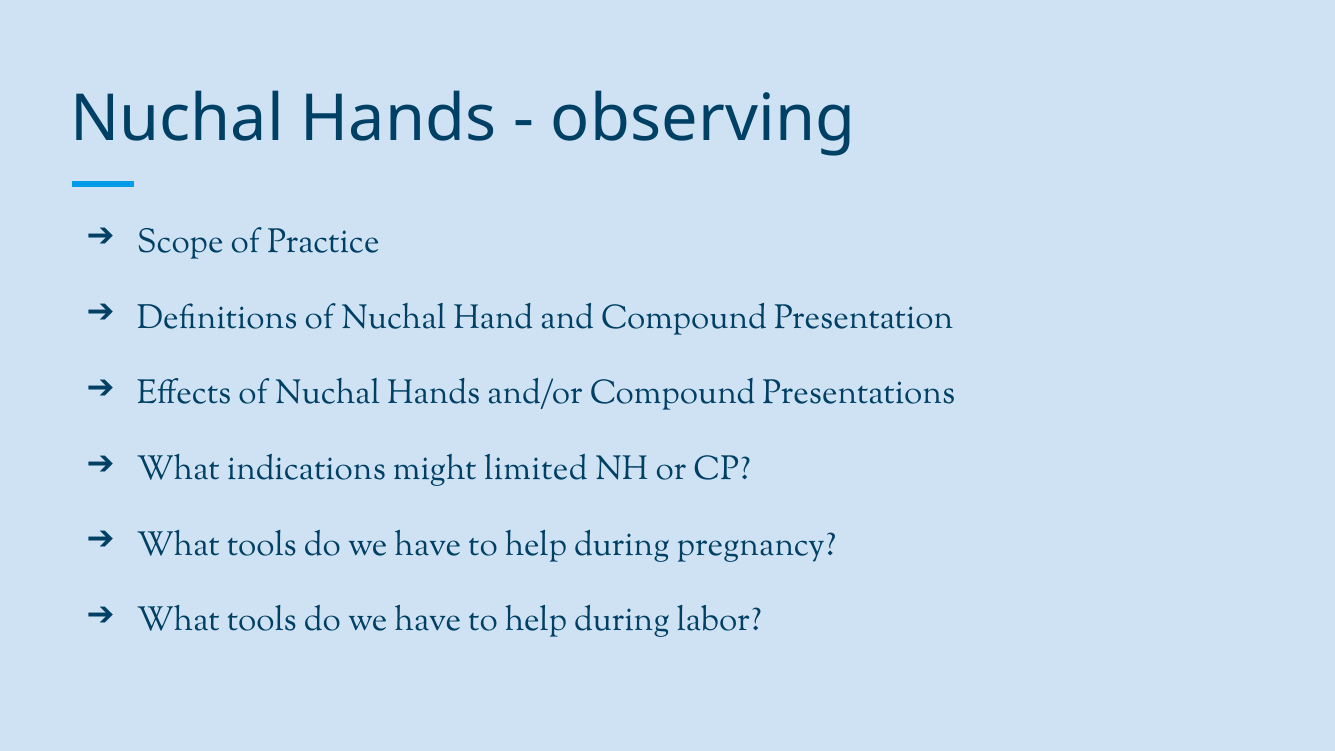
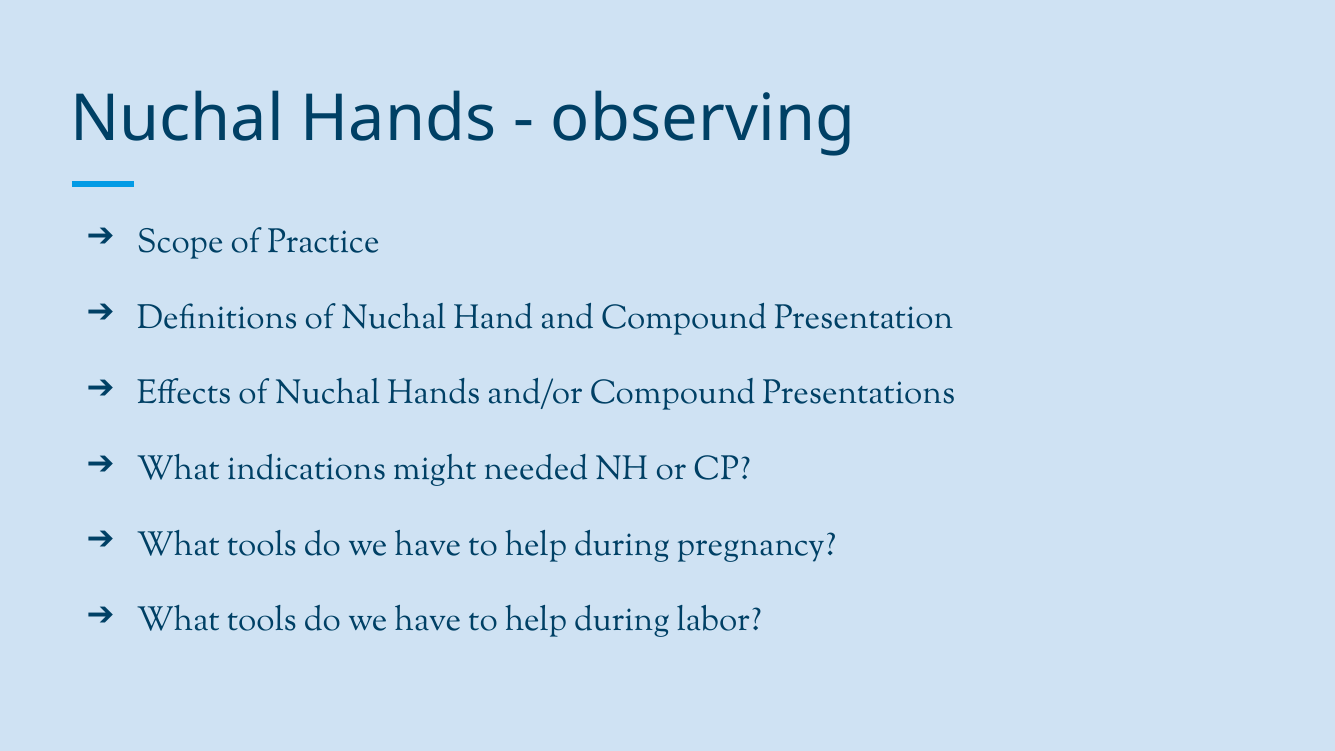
limited: limited -> needed
